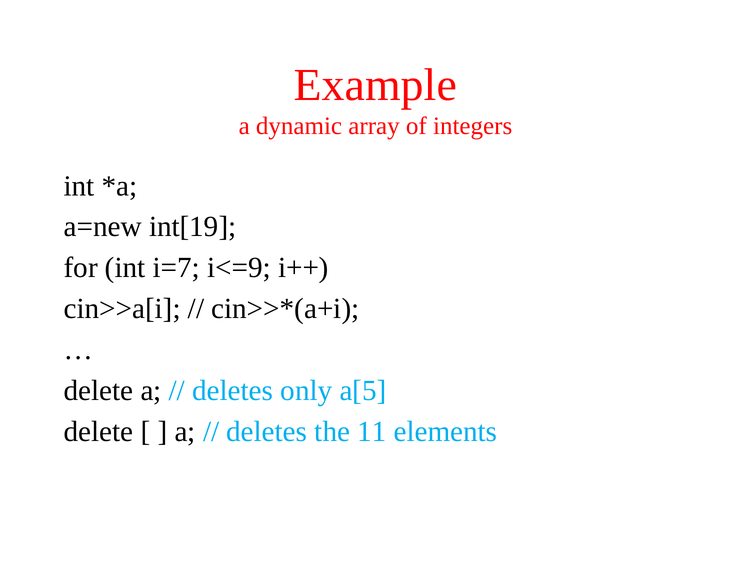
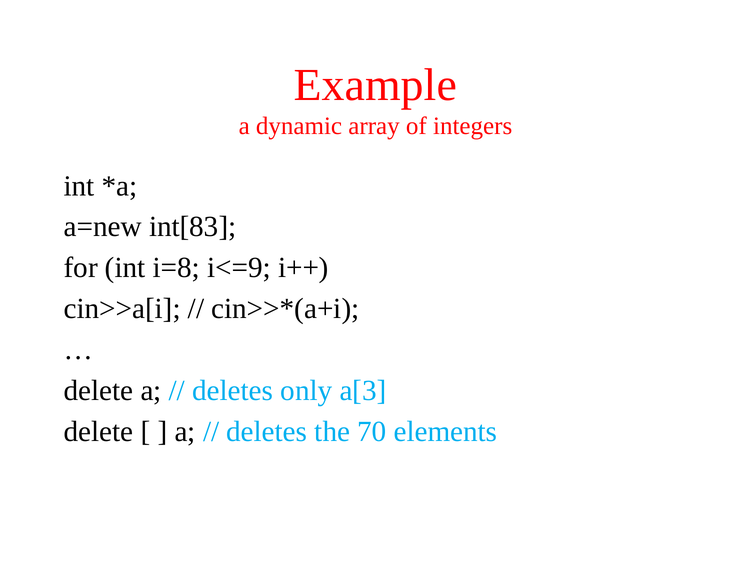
int[19: int[19 -> int[83
i=7: i=7 -> i=8
a[5: a[5 -> a[3
11: 11 -> 70
